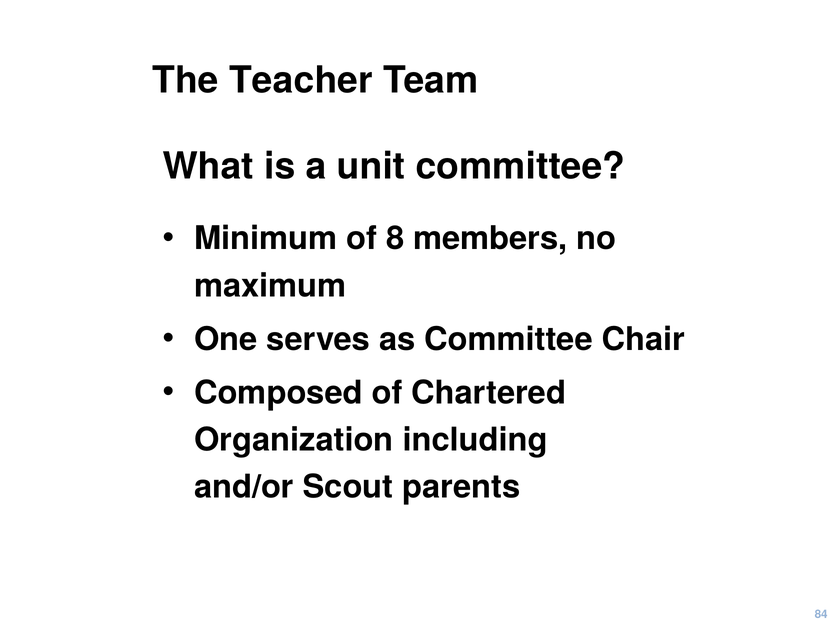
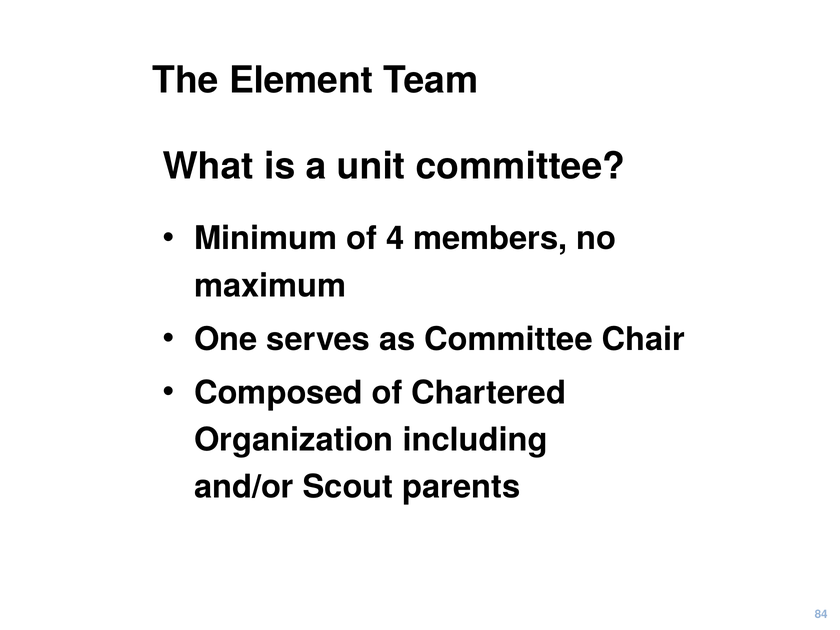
Teacher: Teacher -> Element
8: 8 -> 4
